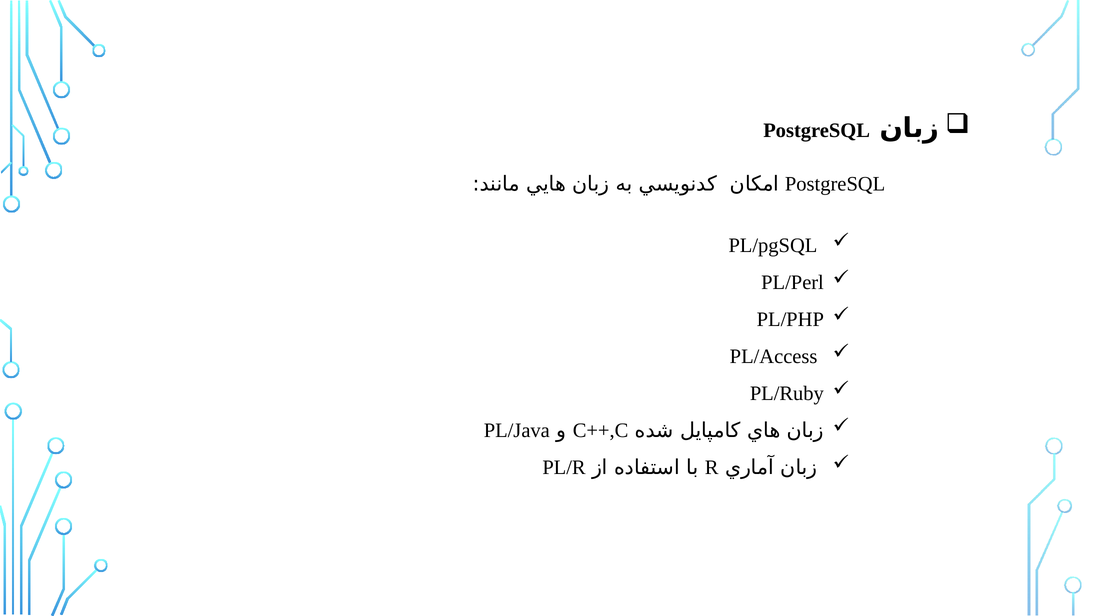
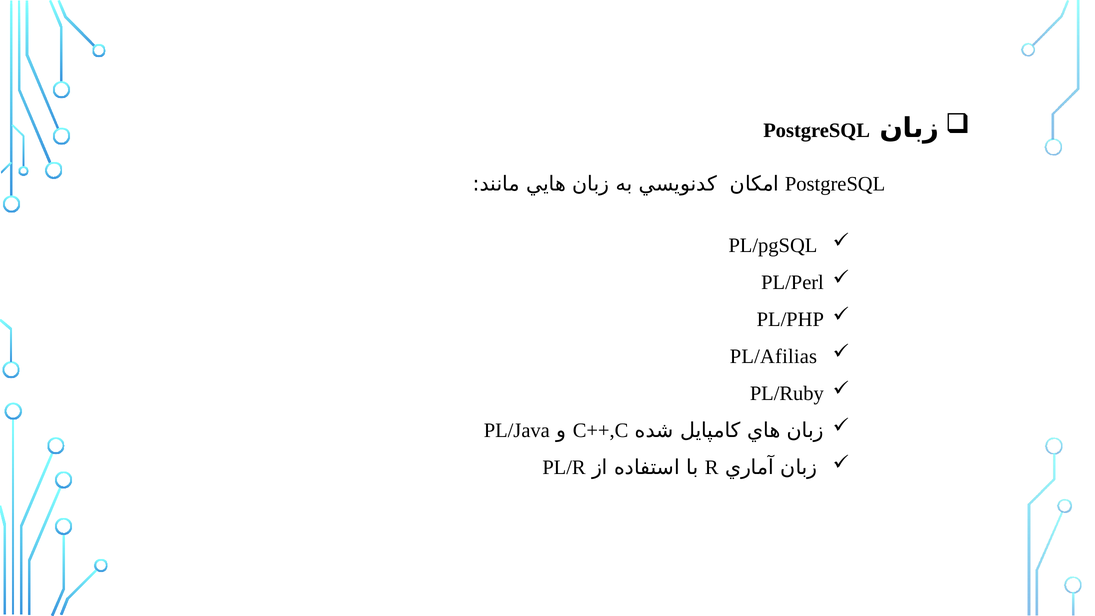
PL/Access: PL/Access -> PL/Afilias
